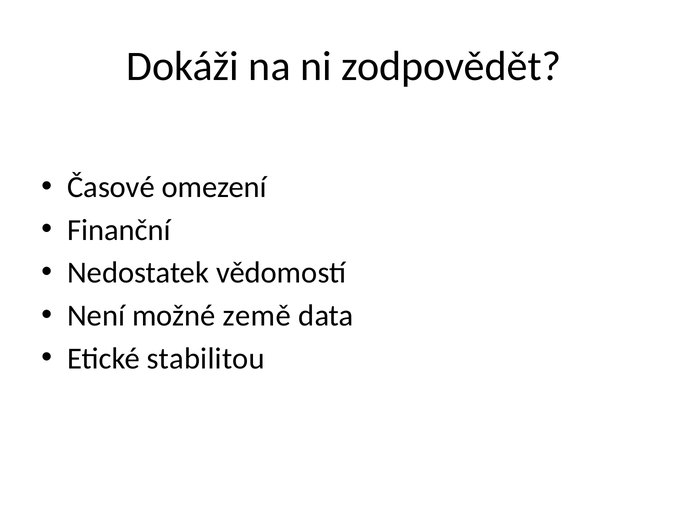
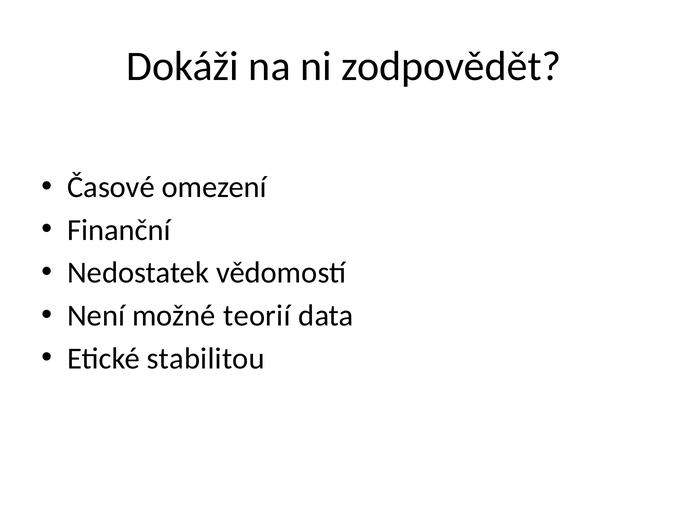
země: země -> teorií
